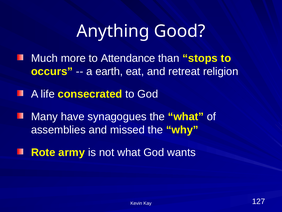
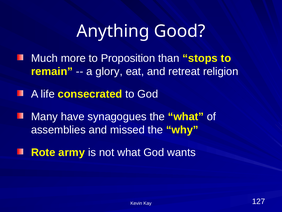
Attendance: Attendance -> Proposition
occurs: occurs -> remain
earth: earth -> glory
